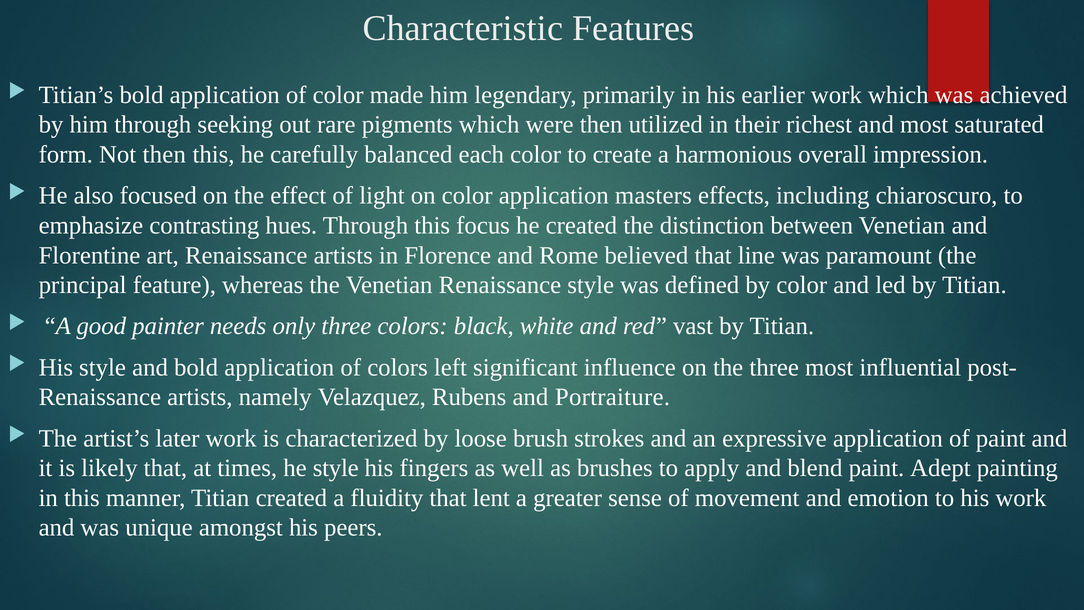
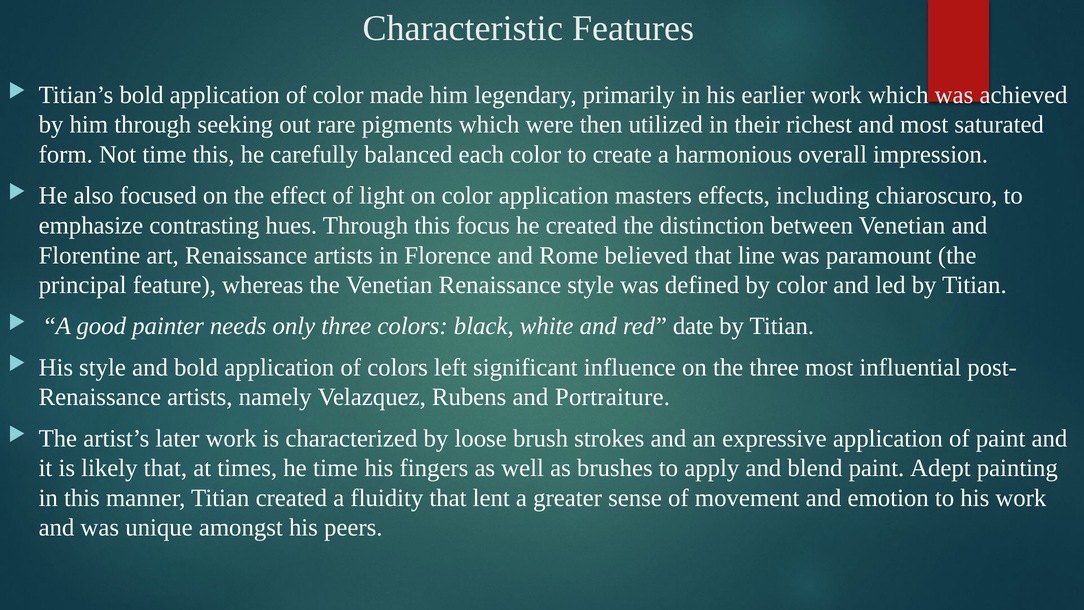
Not then: then -> time
vast: vast -> date
he style: style -> time
